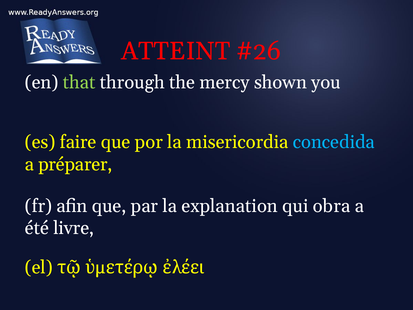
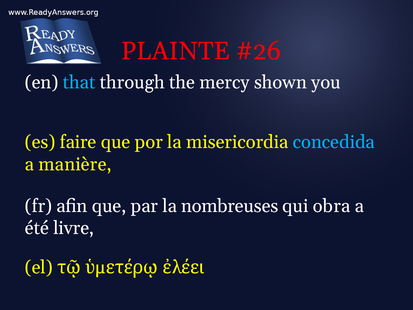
ATTEINT: ATTEINT -> PLAINTE
that colour: light green -> light blue
préparer: préparer -> manière
explanation: explanation -> nombreuses
